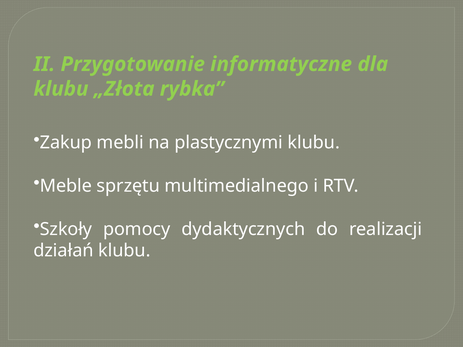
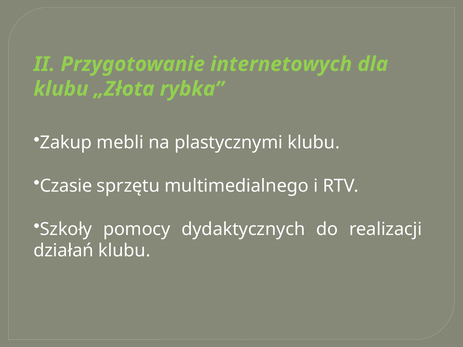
informatyczne: informatyczne -> internetowych
Meble: Meble -> Czasie
